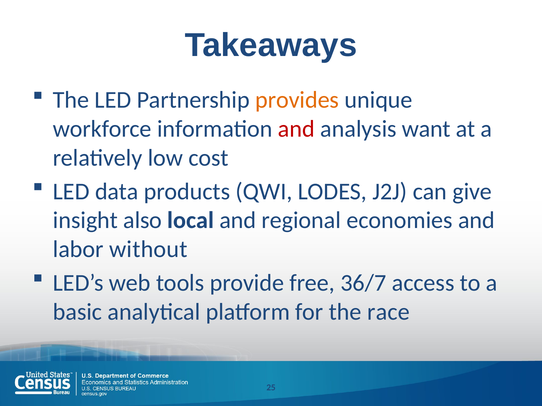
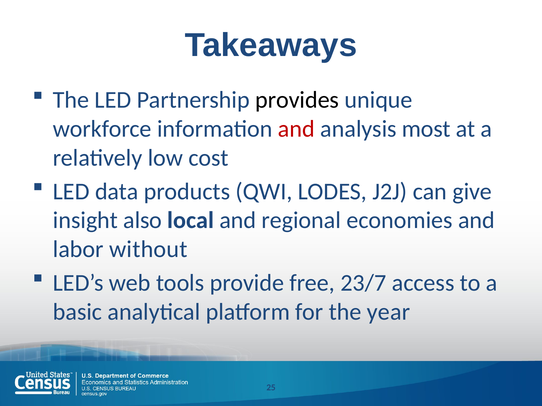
provides colour: orange -> black
want: want -> most
36/7: 36/7 -> 23/7
race: race -> year
